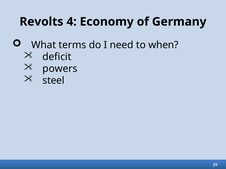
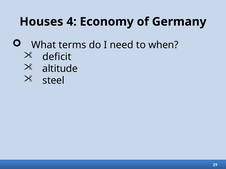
Revolts: Revolts -> Houses
powers: powers -> altitude
